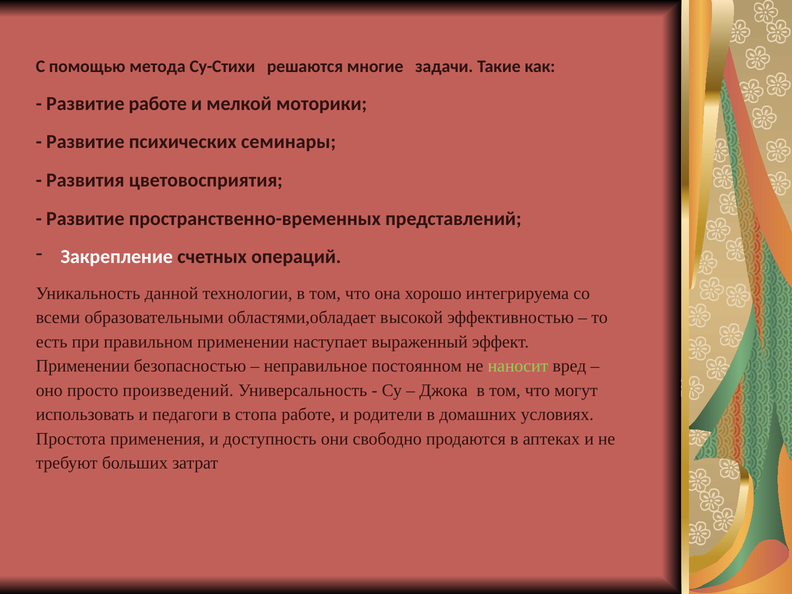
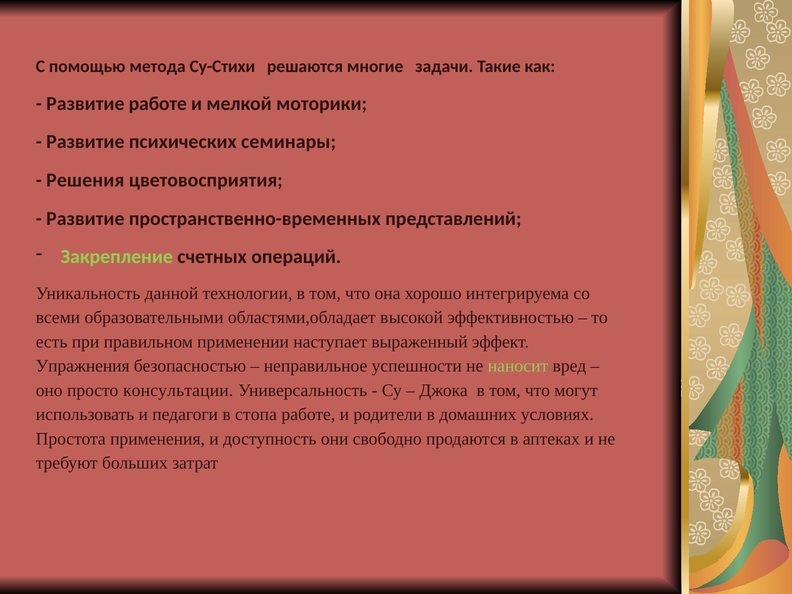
Развития: Развития -> Решения
Закрепление colour: white -> light green
Применении at (83, 366): Применении -> Упражнения
постоянном: постоянном -> успешности
произведений: произведений -> консультации
